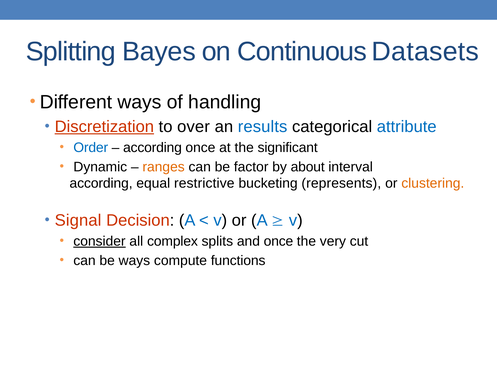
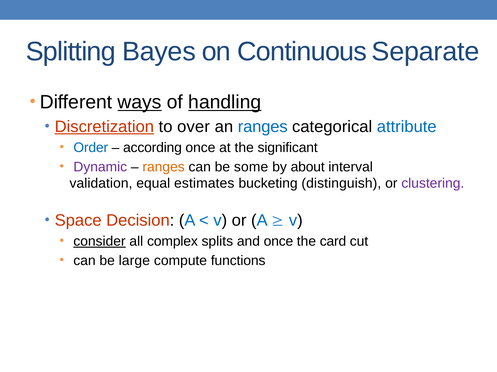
Datasets: Datasets -> Separate
ways at (140, 102) underline: none -> present
handling underline: none -> present
an results: results -> ranges
Dynamic colour: black -> purple
factor: factor -> some
according at (101, 184): according -> validation
restrictive: restrictive -> estimates
represents: represents -> distinguish
clustering colour: orange -> purple
Signal: Signal -> Space
very: very -> card
be ways: ways -> large
